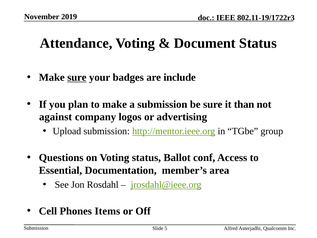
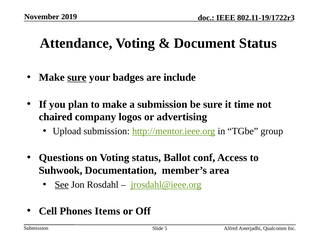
than: than -> time
against: against -> chaired
Essential: Essential -> Suhwook
See underline: none -> present
